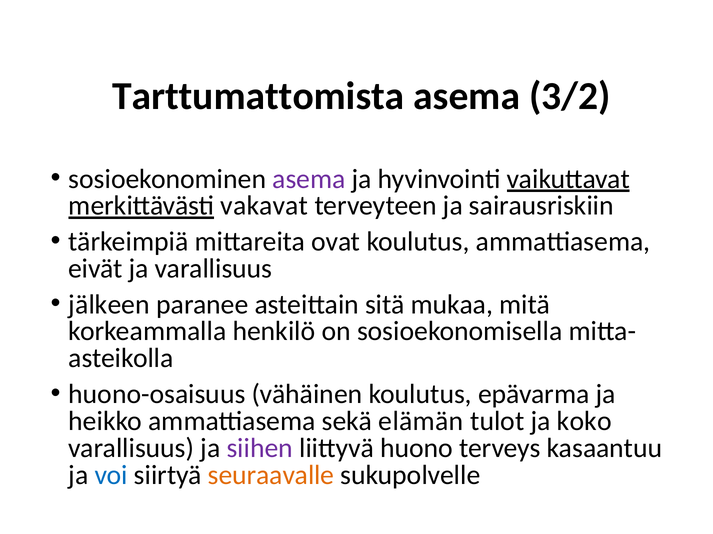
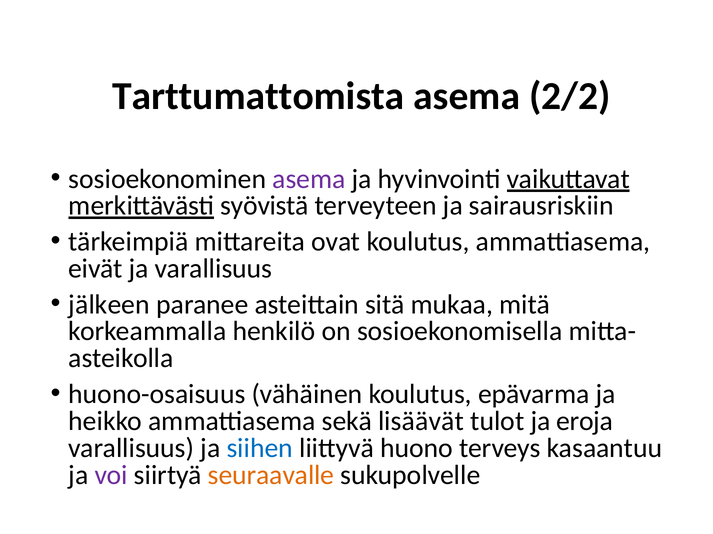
3/2: 3/2 -> 2/2
vakavat: vakavat -> syövistä
elämän: elämän -> lisäävät
koko: koko -> eroja
siihen colour: purple -> blue
voi colour: blue -> purple
